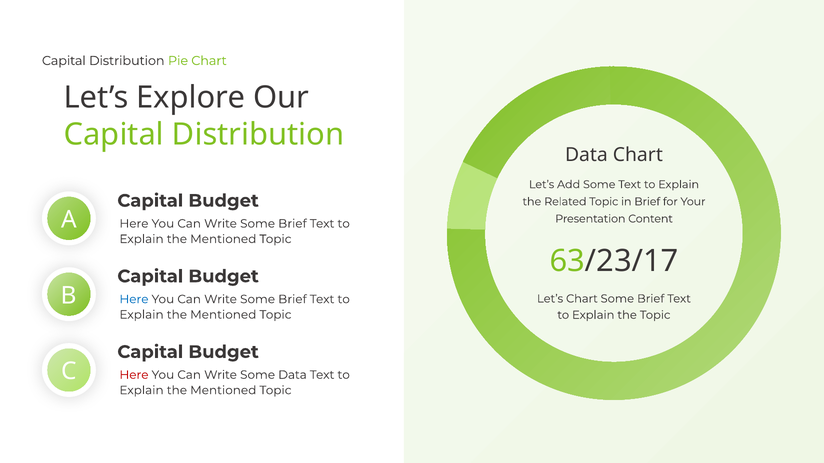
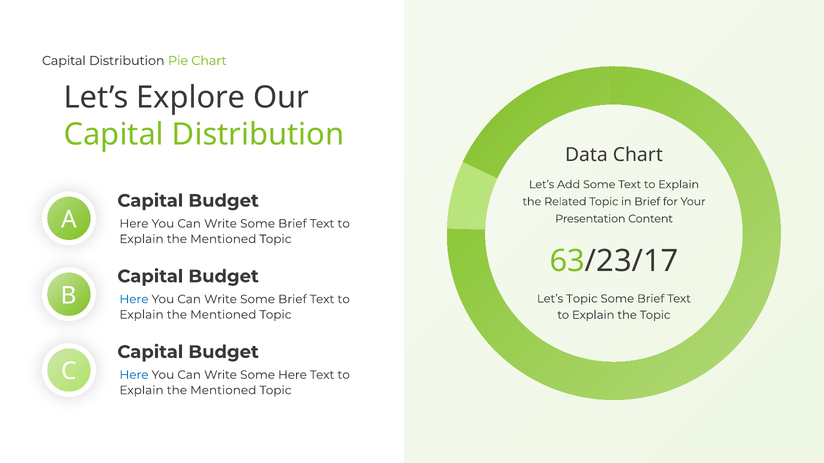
Let’s Chart: Chart -> Topic
Here at (134, 375) colour: red -> blue
Some Data: Data -> Here
